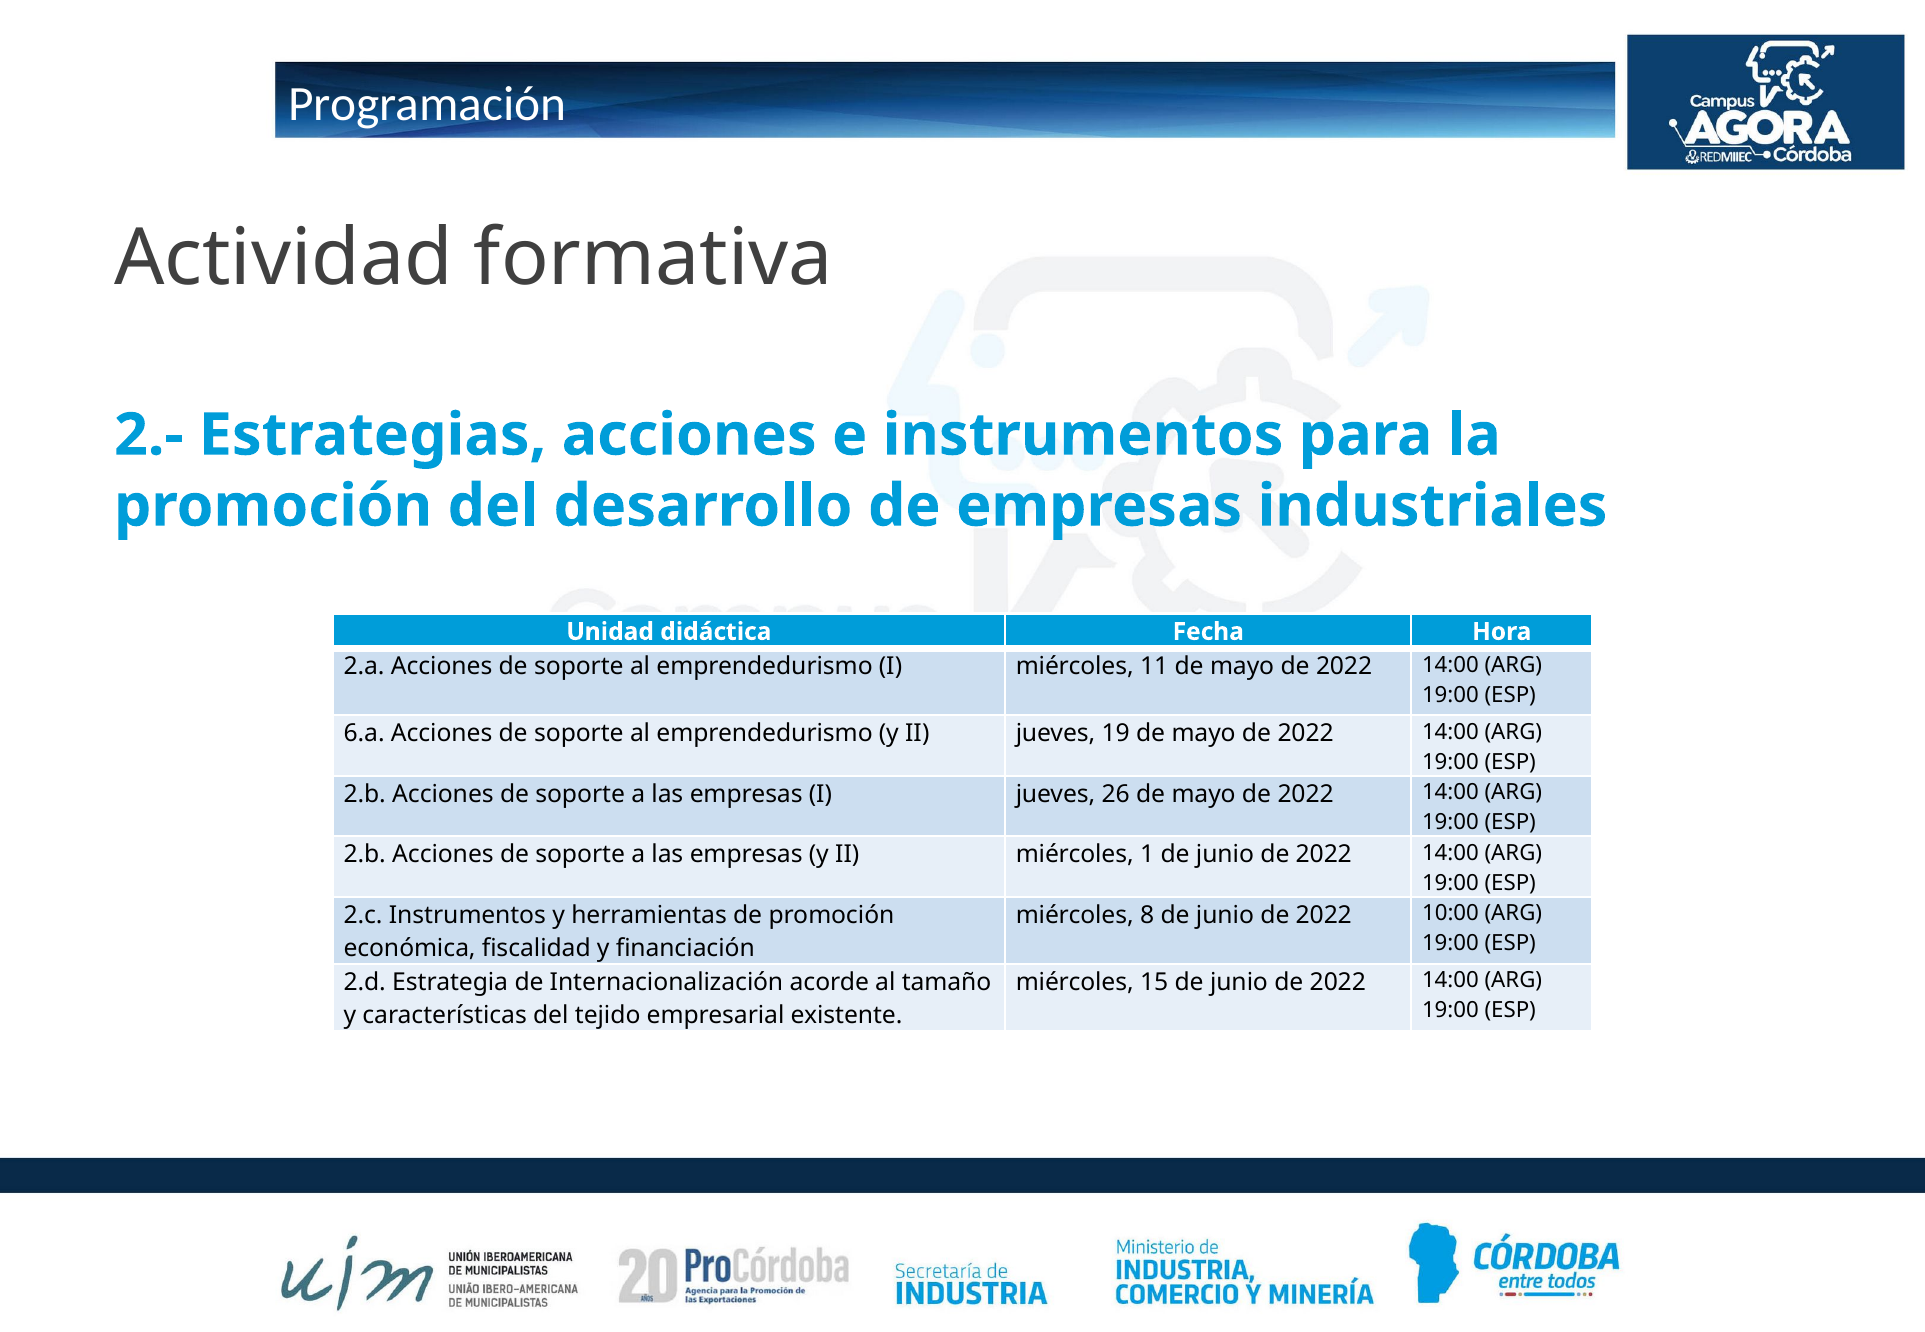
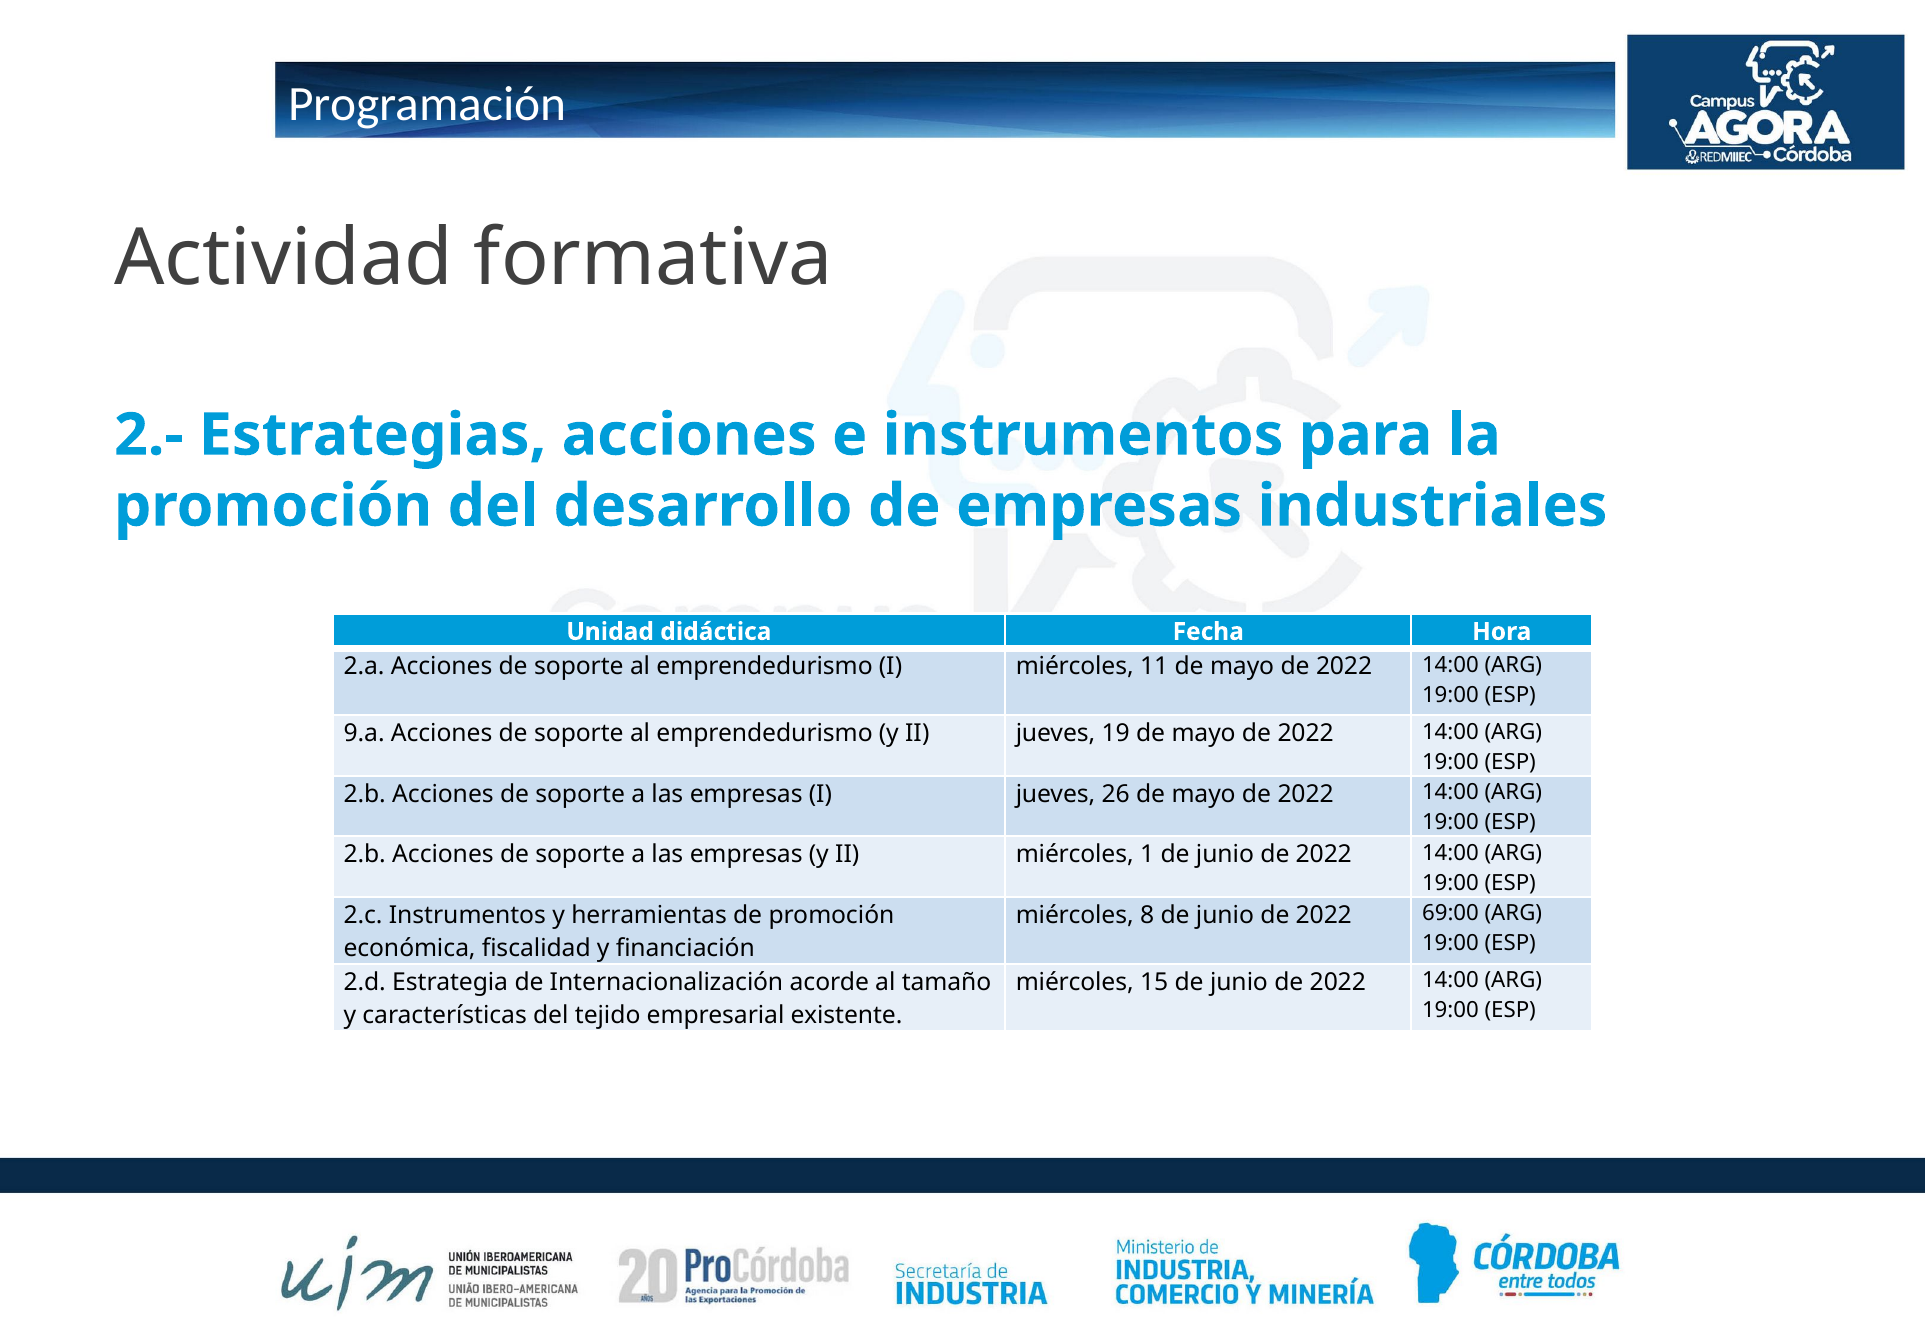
6.a: 6.a -> 9.a
10:00: 10:00 -> 69:00
